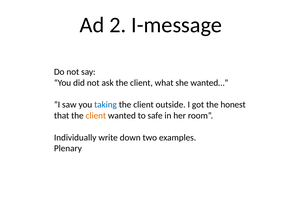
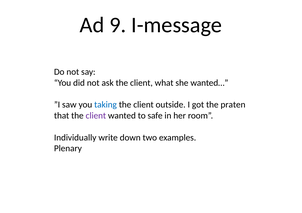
2: 2 -> 9
honest: honest -> praten
client at (96, 116) colour: orange -> purple
